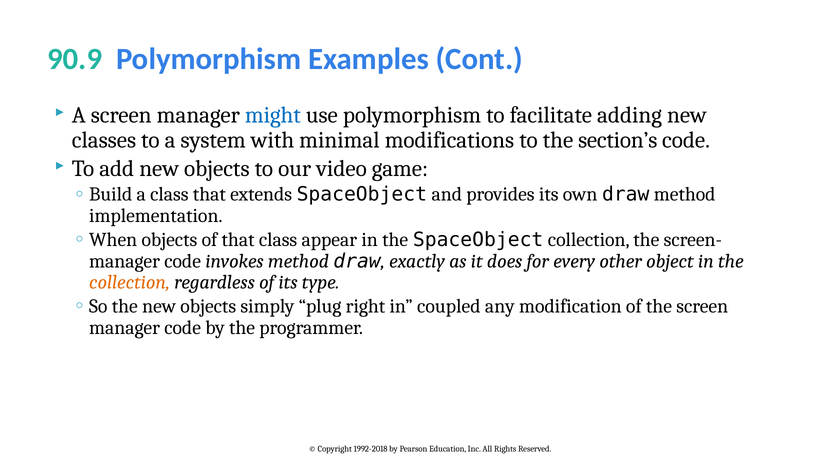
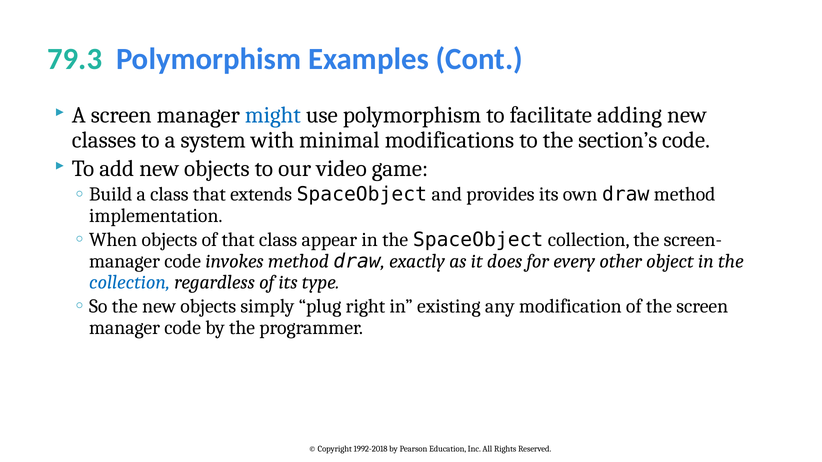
90.9: 90.9 -> 79.3
collection at (130, 283) colour: orange -> blue
coupled: coupled -> existing
